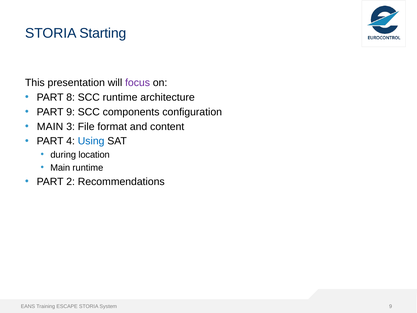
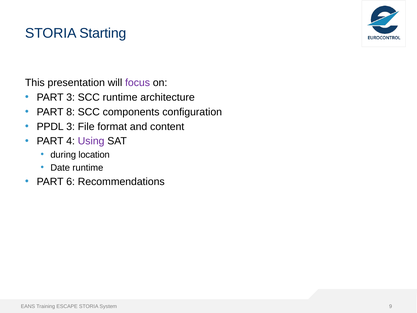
PART 8: 8 -> 3
PART 9: 9 -> 8
MAIN at (50, 126): MAIN -> PPDL
Using colour: blue -> purple
Main at (60, 168): Main -> Date
2: 2 -> 6
